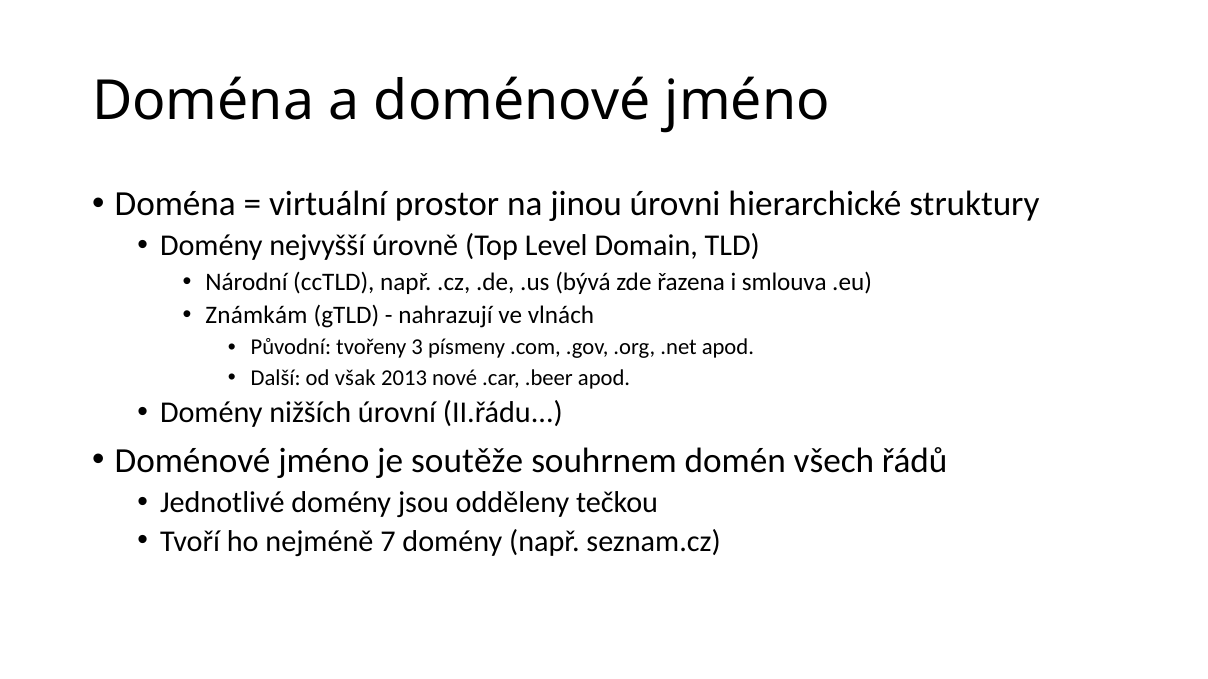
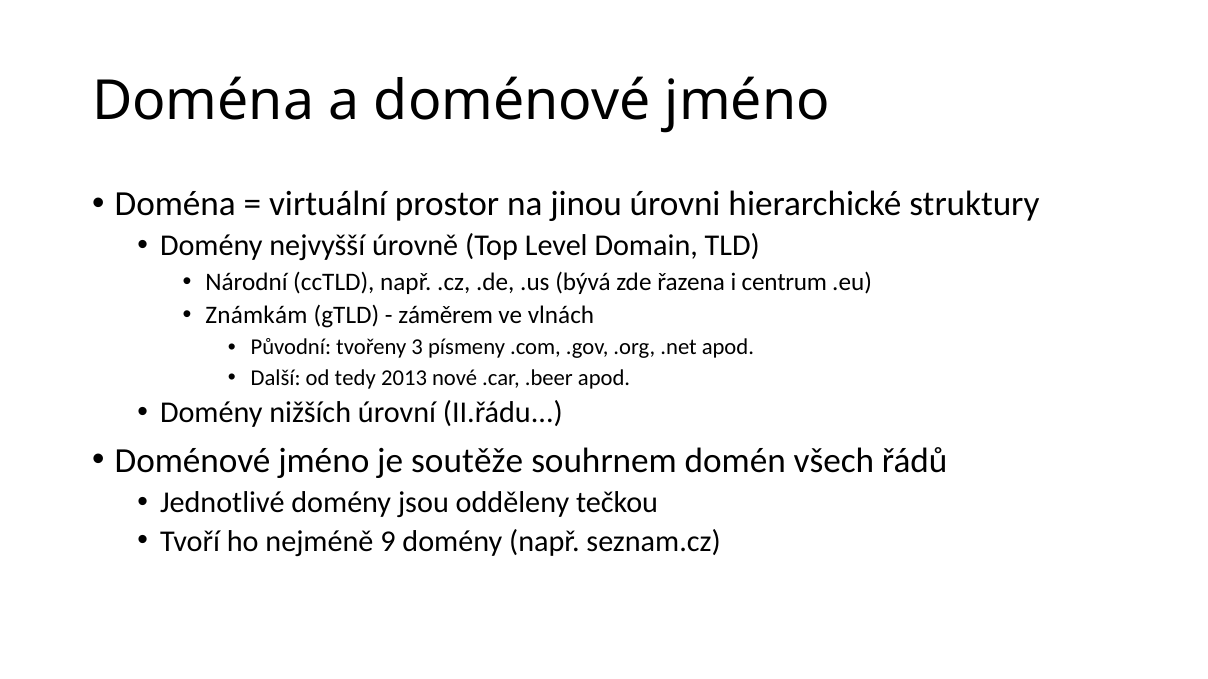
smlouva: smlouva -> centrum
nahrazují: nahrazují -> záměrem
však: však -> tedy
7: 7 -> 9
